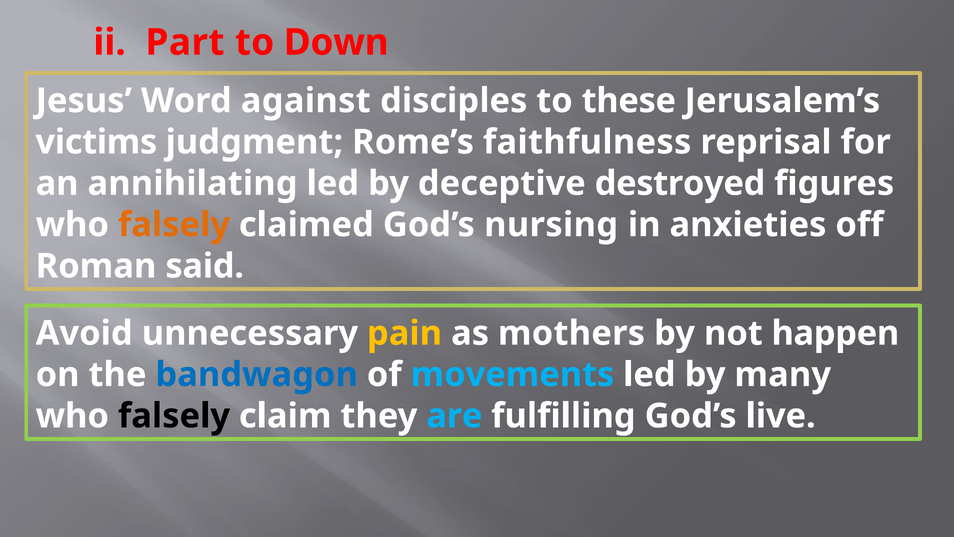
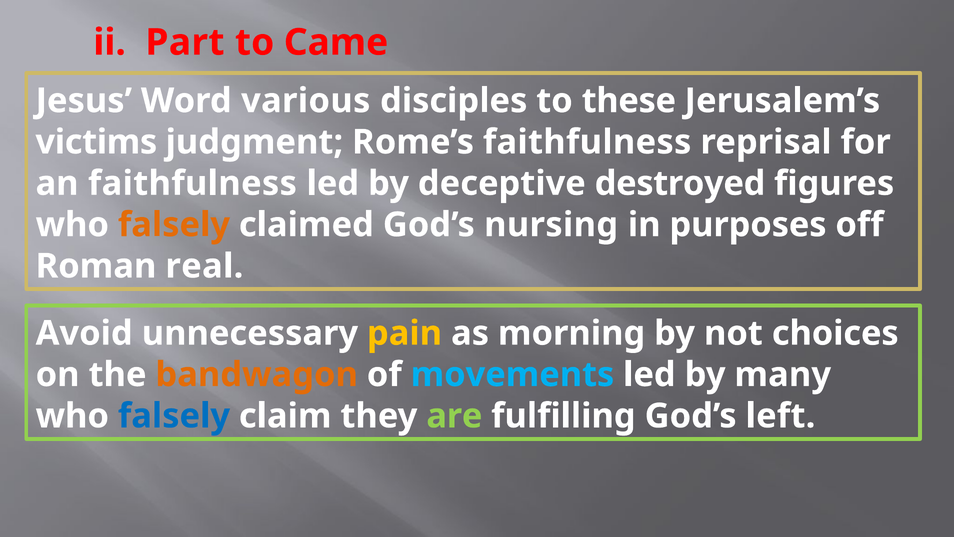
Down: Down -> Came
against: against -> various
an annihilating: annihilating -> faithfulness
anxieties: anxieties -> purposes
said: said -> real
mothers: mothers -> morning
happen: happen -> choices
bandwagon colour: blue -> orange
falsely at (174, 416) colour: black -> blue
are colour: light blue -> light green
live: live -> left
